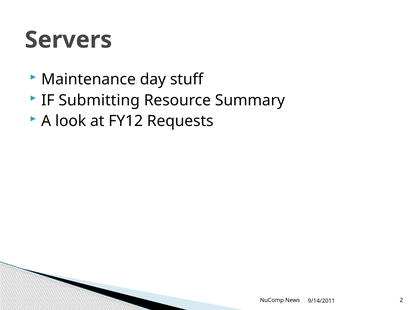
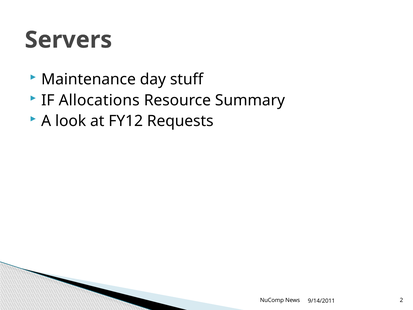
Submitting: Submitting -> Allocations
